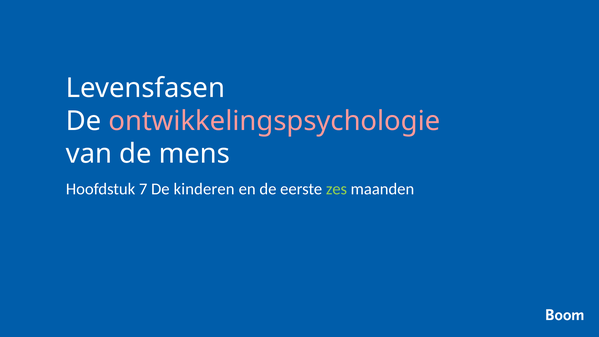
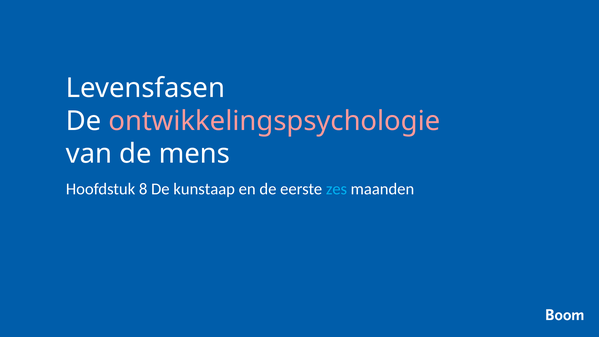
7: 7 -> 8
kinderen: kinderen -> kunstaap
zes colour: light green -> light blue
